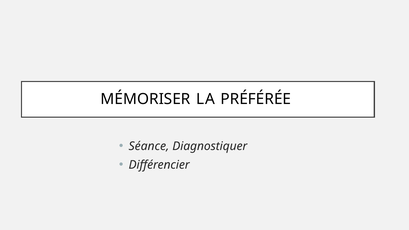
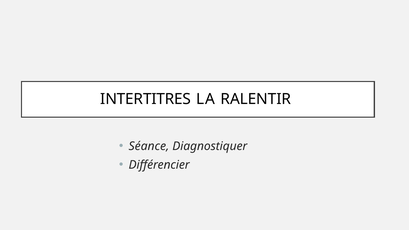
MÉMORISER: MÉMORISER -> INTERTITRES
PRÉFÉRÉE: PRÉFÉRÉE -> RALENTIR
